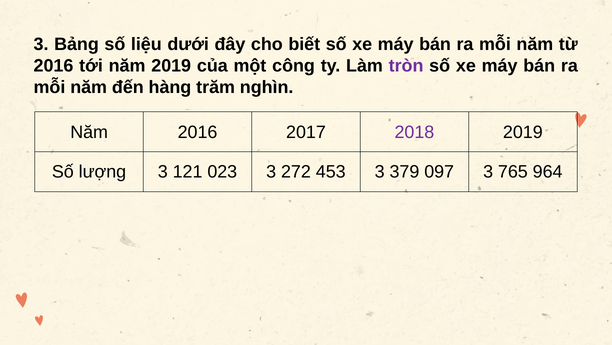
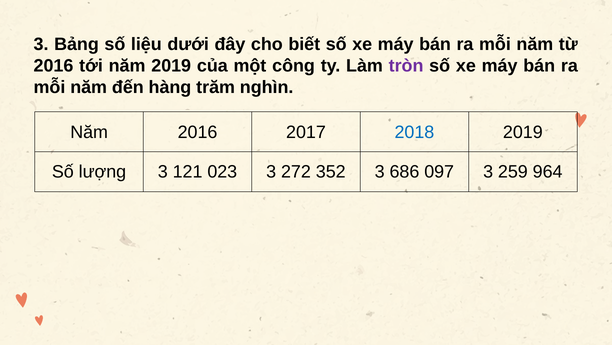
2018 colour: purple -> blue
453: 453 -> 352
379: 379 -> 686
765: 765 -> 259
